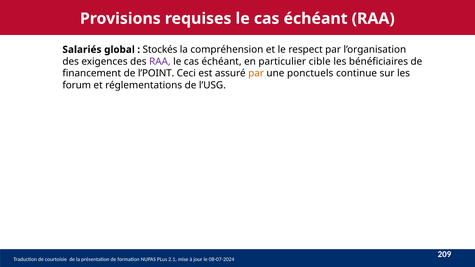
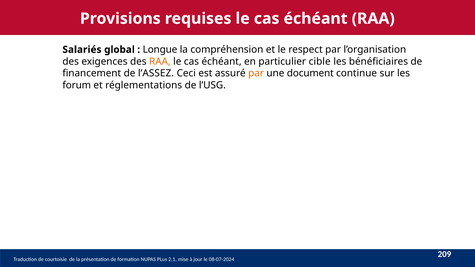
Stockés: Stockés -> Longue
RAA at (160, 62) colour: purple -> orange
l’POINT: l’POINT -> l’ASSEZ
ponctuels: ponctuels -> document
